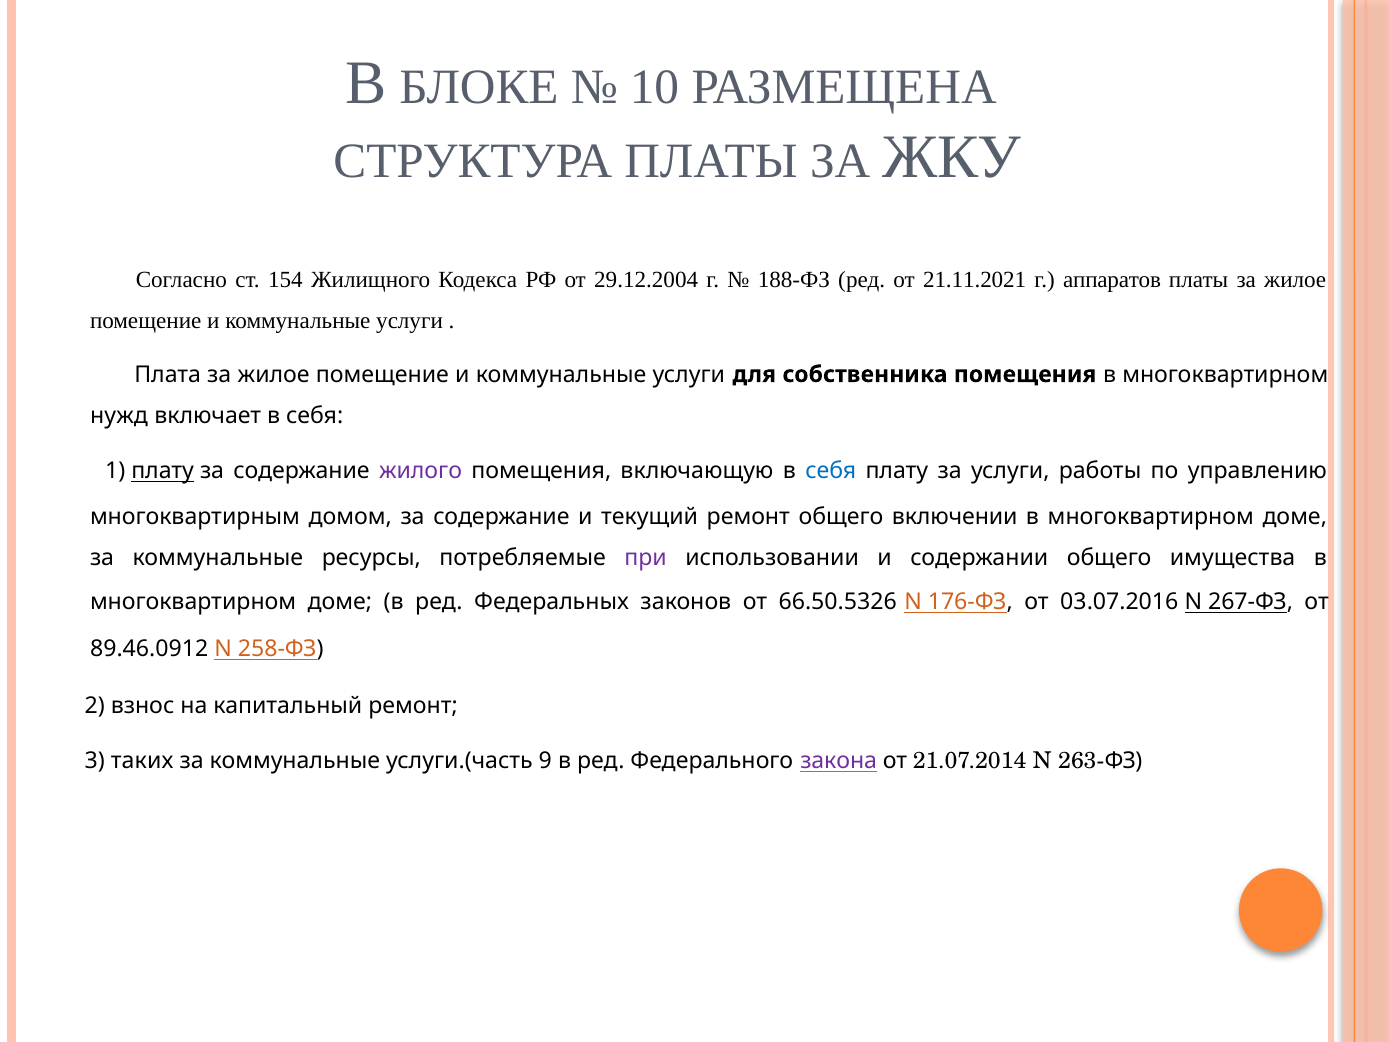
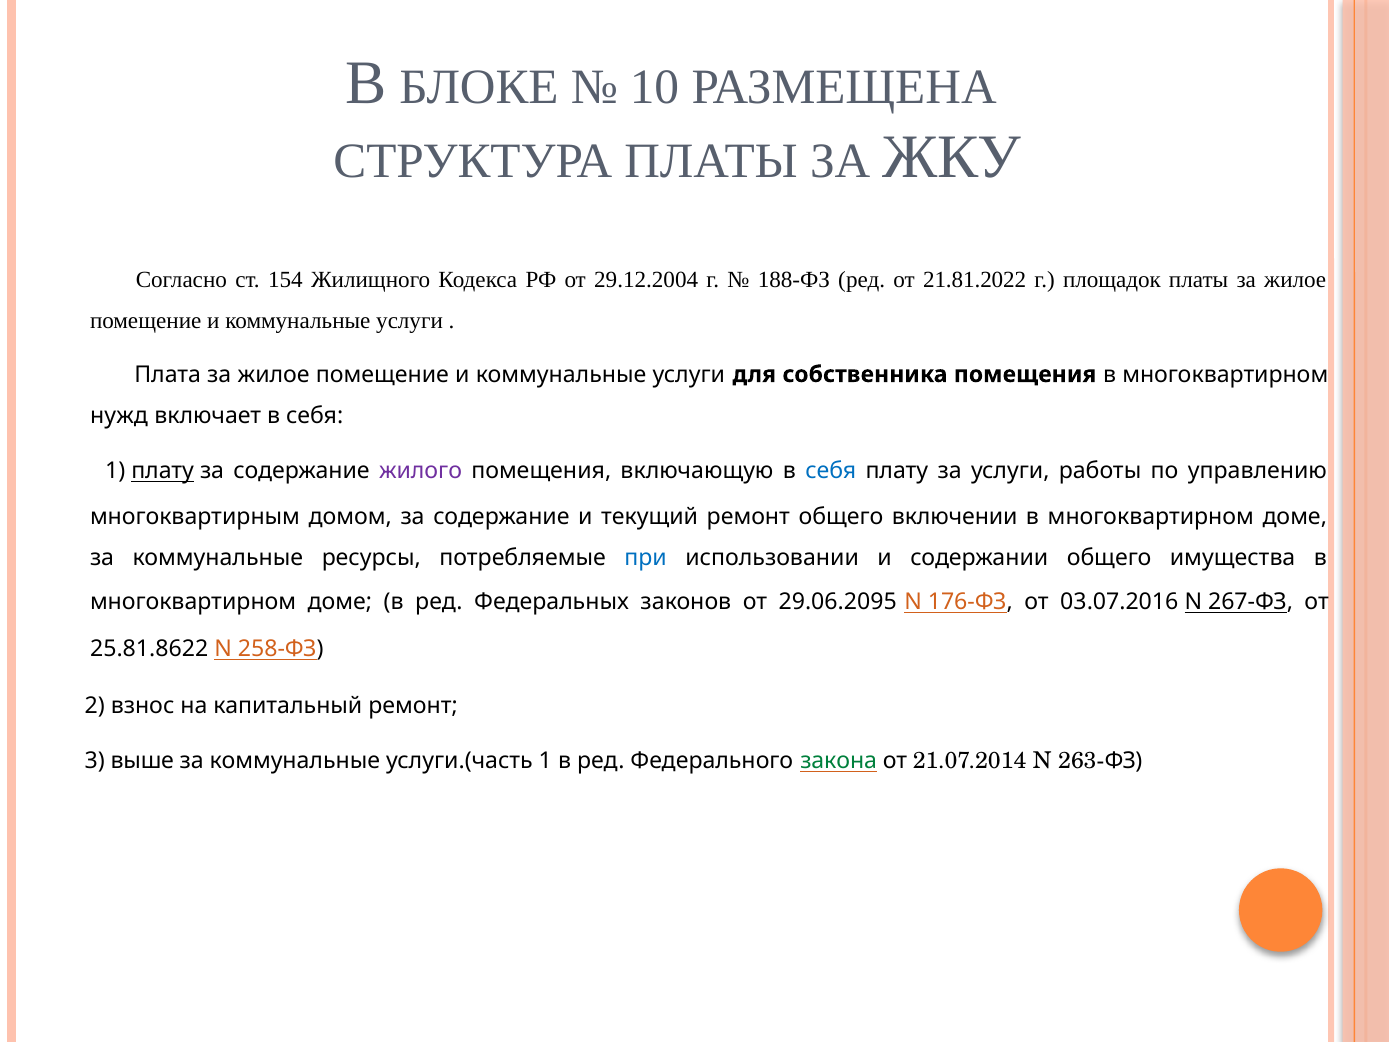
21.11.2021: 21.11.2021 -> 21.81.2022
аппаратов: аппаратов -> площадок
при colour: purple -> blue
66.50.5326: 66.50.5326 -> 29.06.2095
89.46.0912: 89.46.0912 -> 25.81.8622
таких: таких -> выше
услуги.(часть 9: 9 -> 1
закона colour: purple -> green
